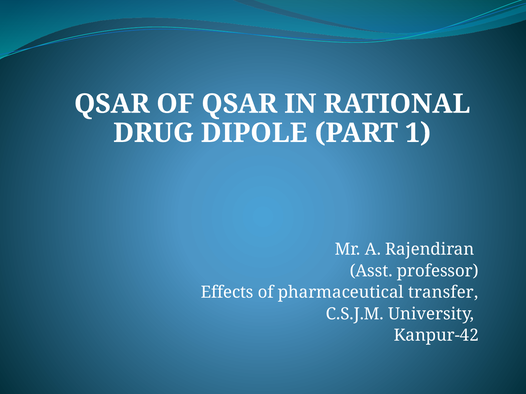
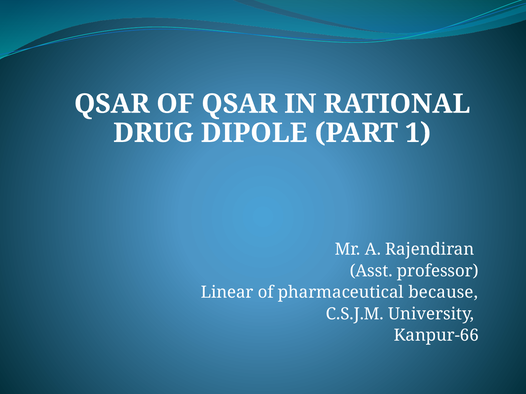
Effects: Effects -> Linear
transfer: transfer -> because
Kanpur-42: Kanpur-42 -> Kanpur-66
